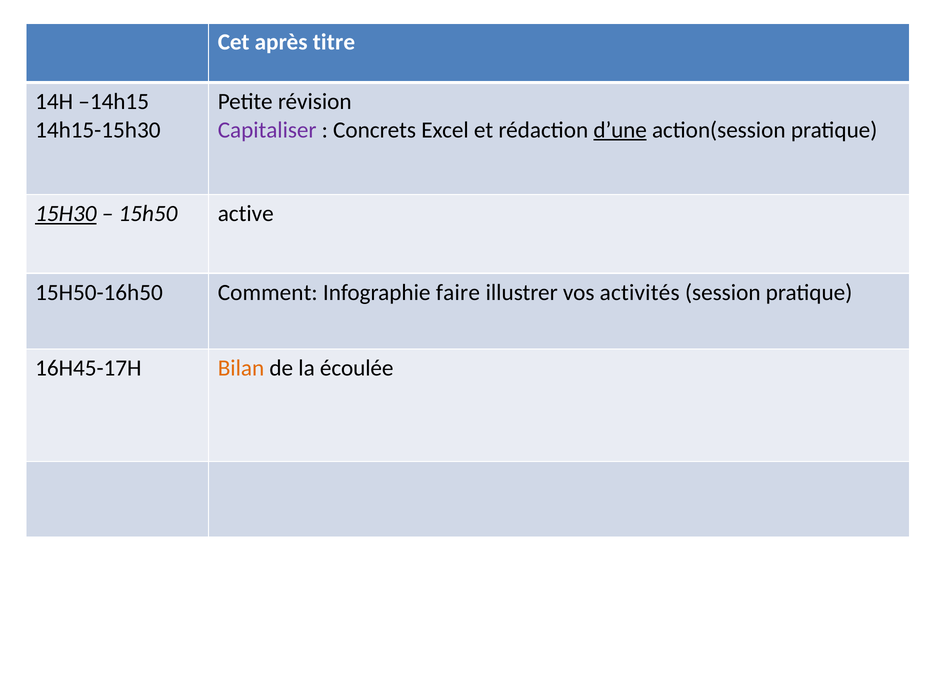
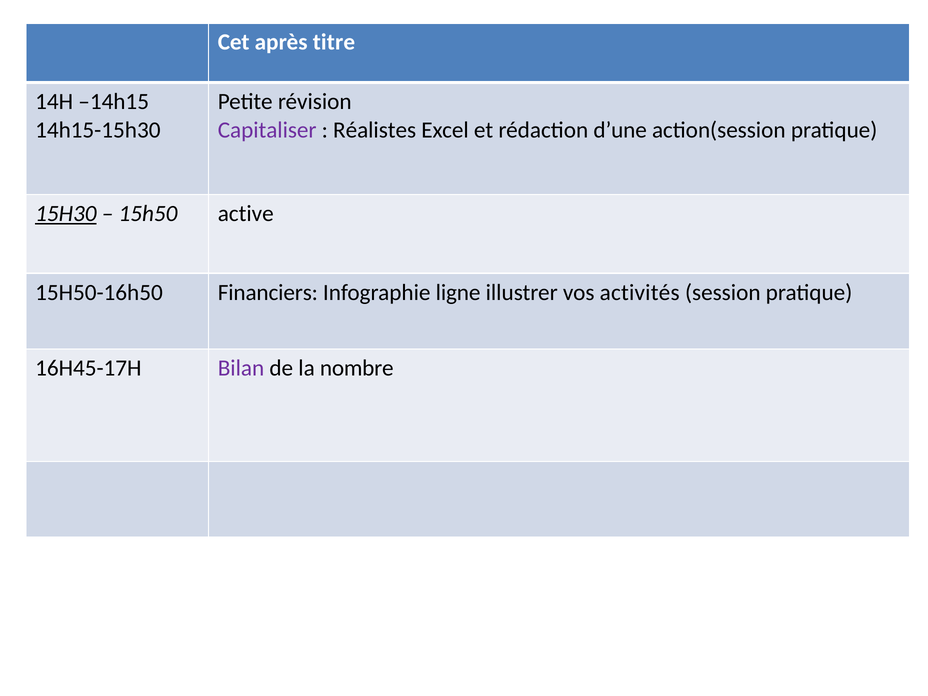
Concrets: Concrets -> Réalistes
d’une underline: present -> none
Comment: Comment -> Financiers
faire: faire -> ligne
Bilan colour: orange -> purple
écoulée: écoulée -> nombre
